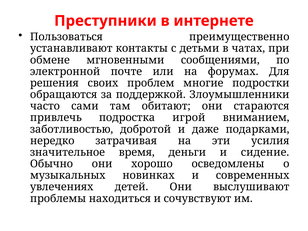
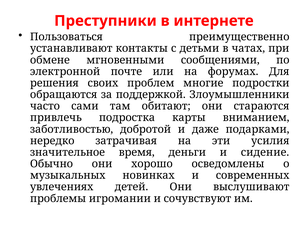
игрой: игрой -> карты
находиться: находиться -> игромании
